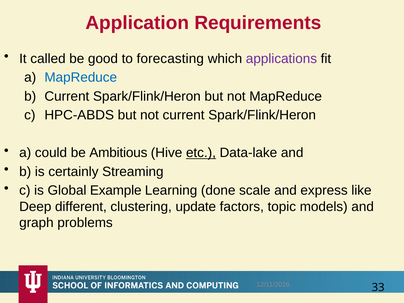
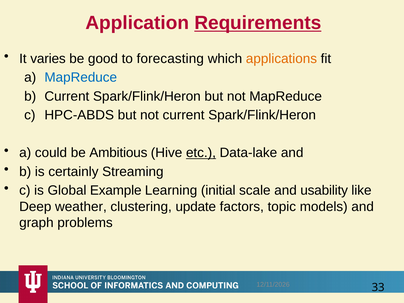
Requirements underline: none -> present
called: called -> varies
applications colour: purple -> orange
done: done -> initial
express: express -> usability
different: different -> weather
